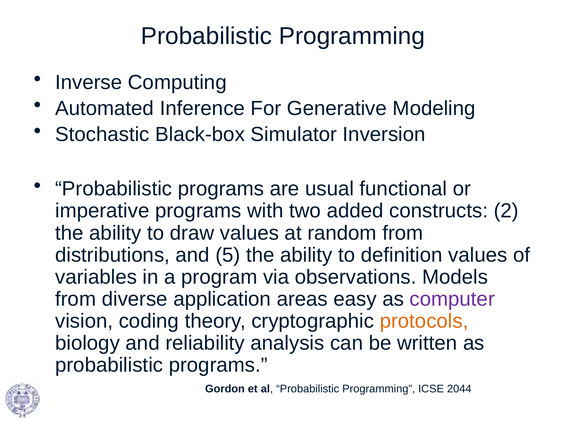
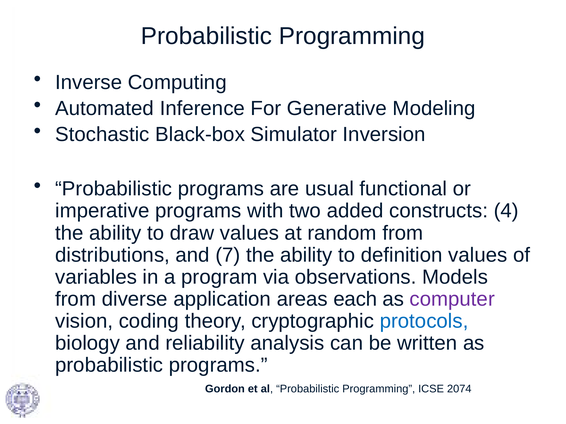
2: 2 -> 4
5: 5 -> 7
easy: easy -> each
protocols colour: orange -> blue
2044: 2044 -> 2074
